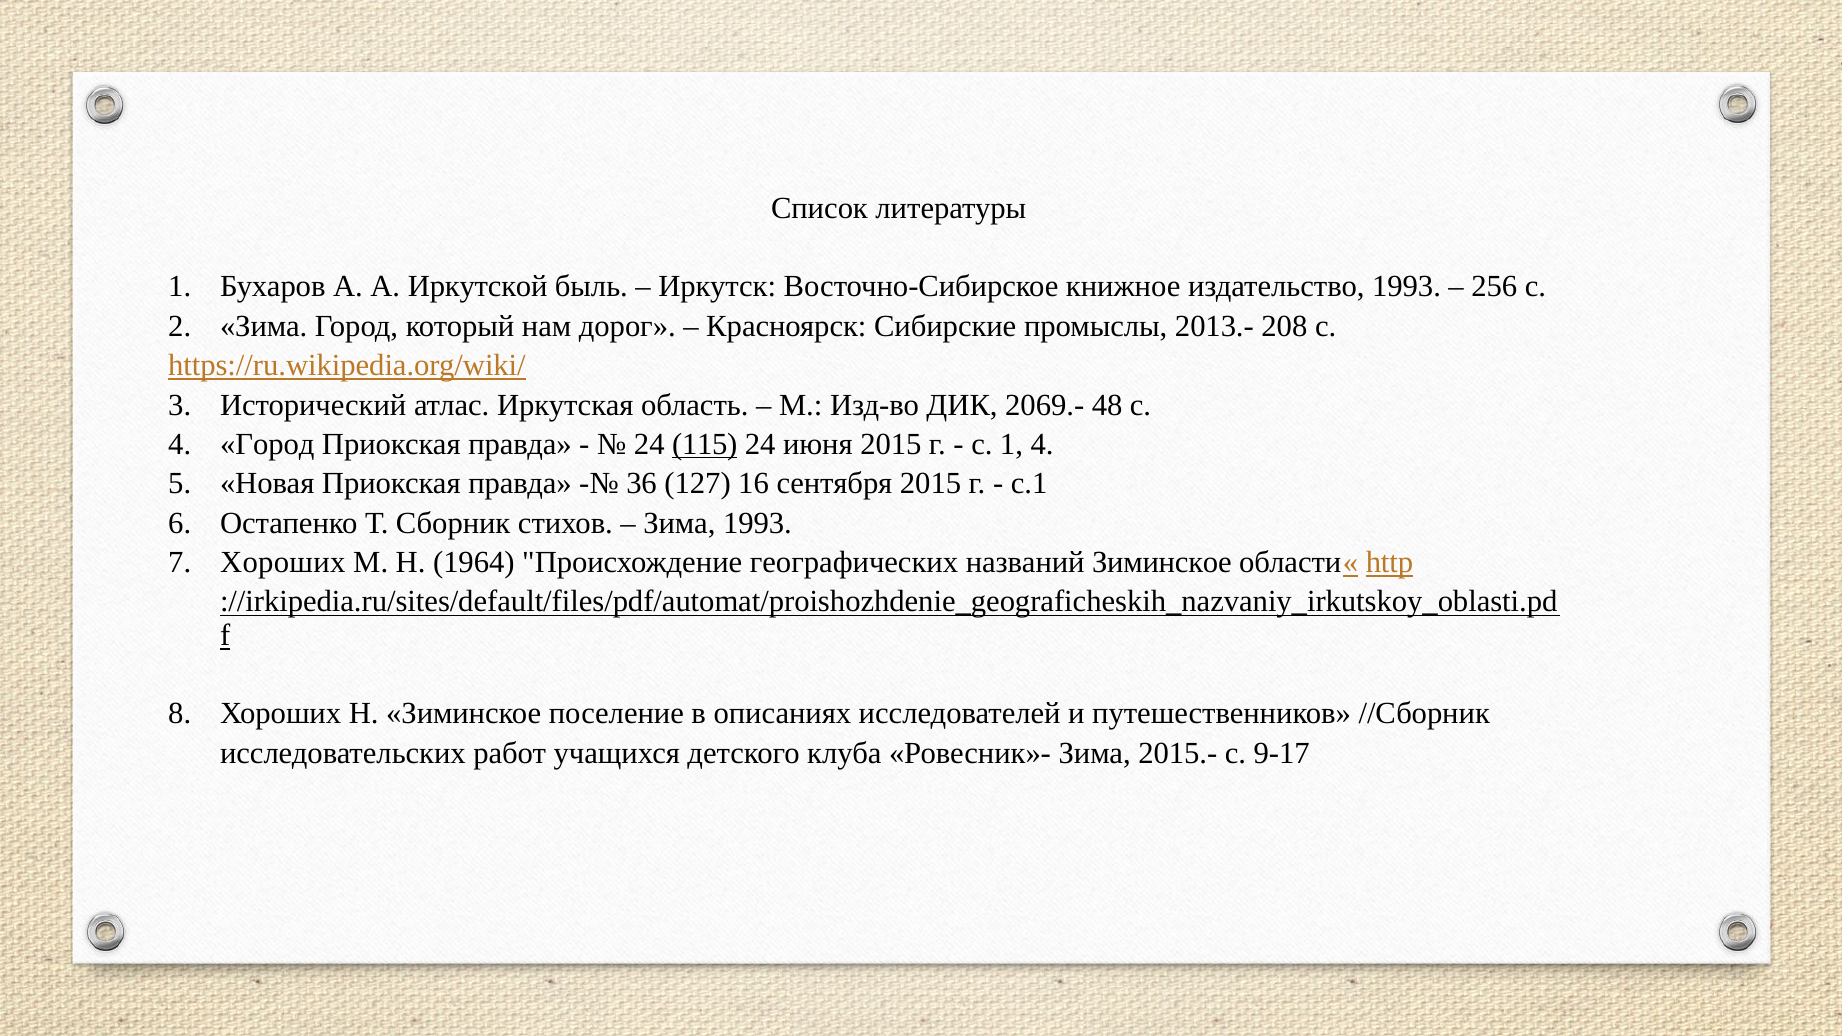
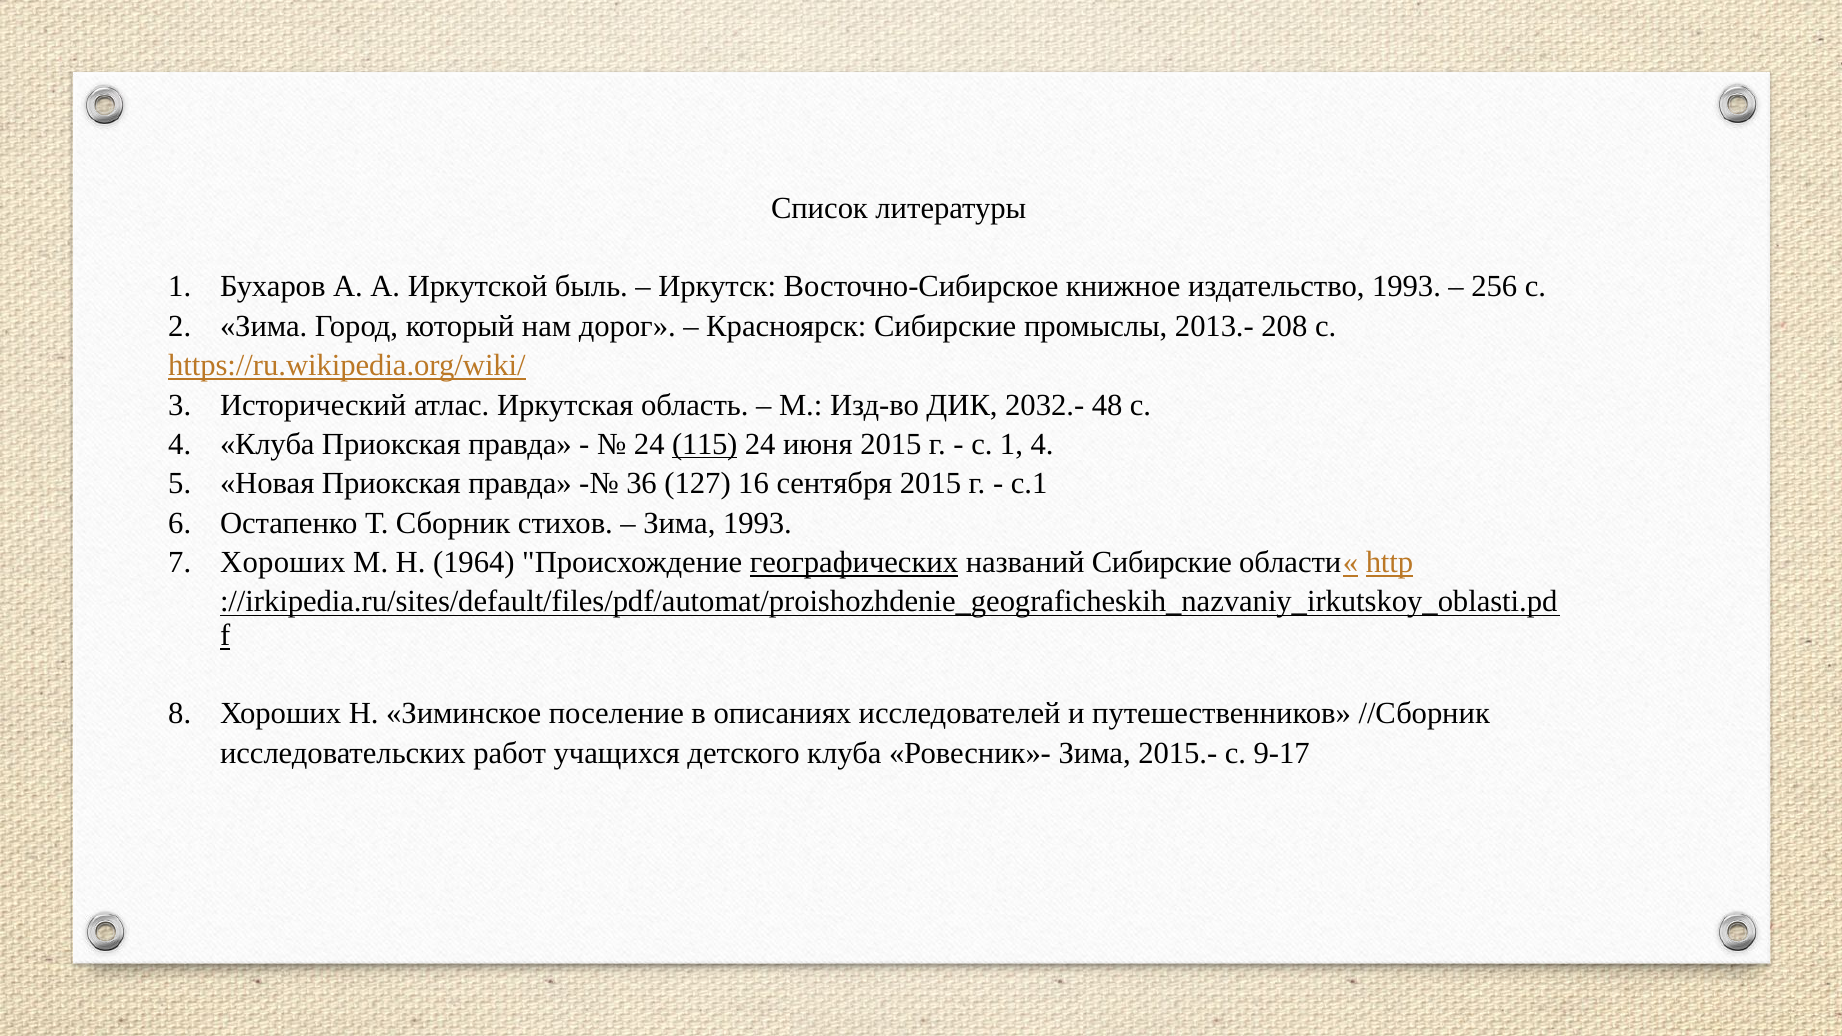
2069.-: 2069.- -> 2032.-
4 Город: Город -> Клуба
географических underline: none -> present
названий Зиминское: Зиминское -> Сибирские
